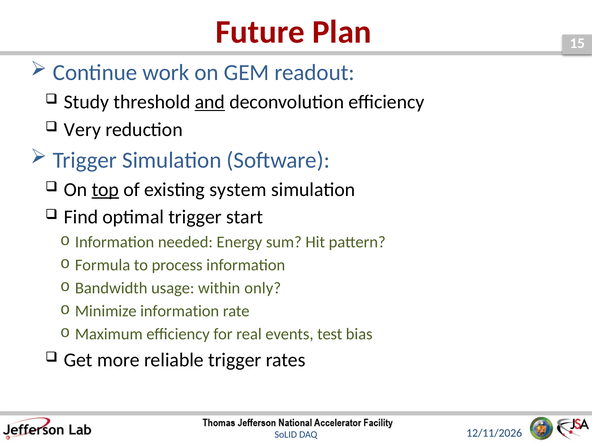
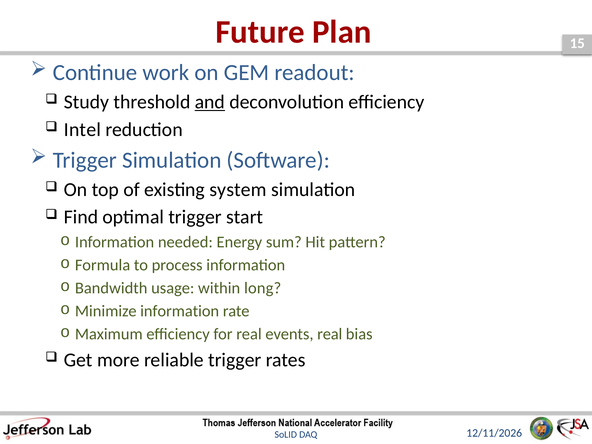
Very: Very -> Intel
top underline: present -> none
only: only -> long
events test: test -> real
